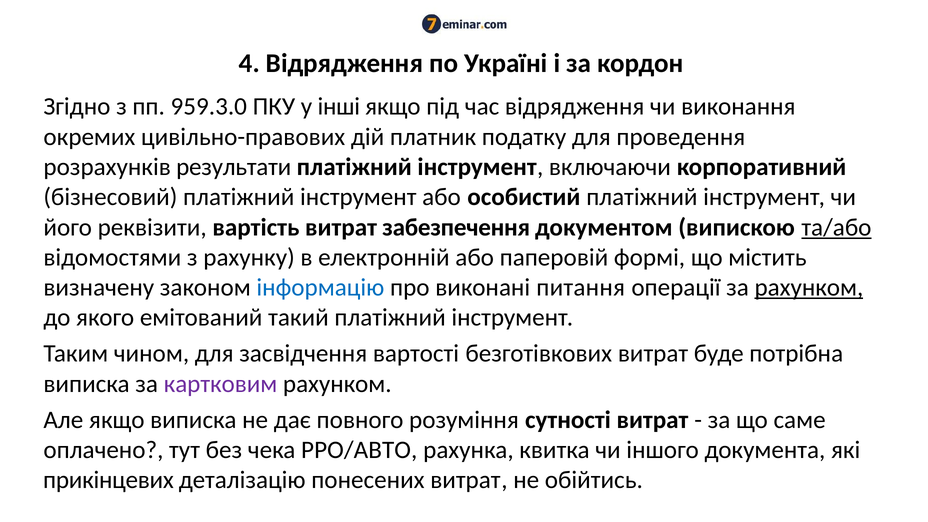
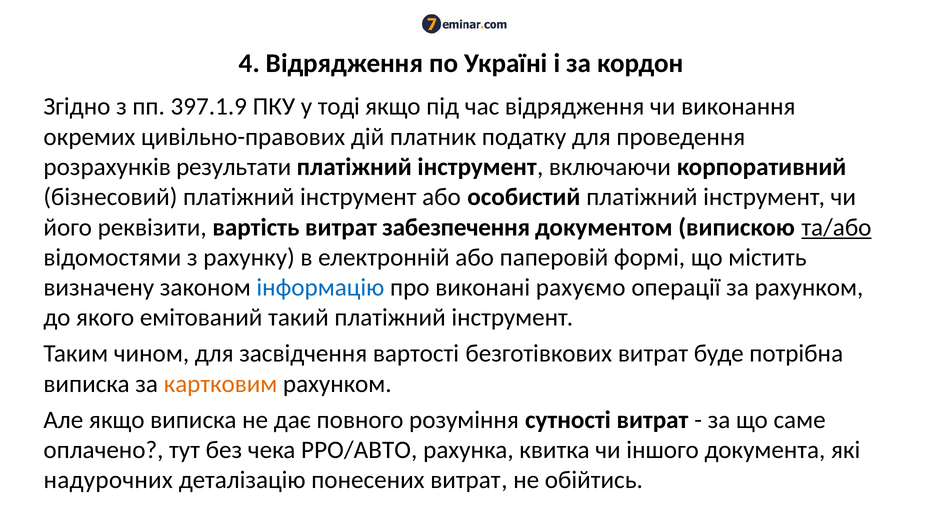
959.3.0: 959.3.0 -> 397.1.9
інші: інші -> тоді
питання: питання -> рахуємо
рахунком at (809, 288) underline: present -> none
картковим colour: purple -> orange
прикінцевих: прикінцевих -> надурочних
